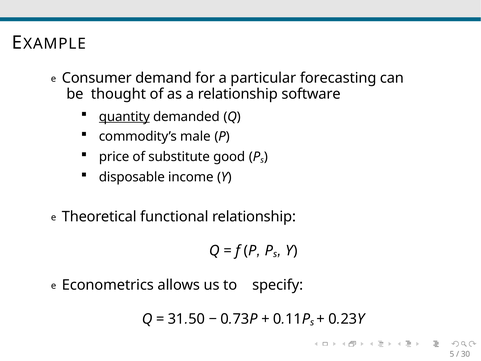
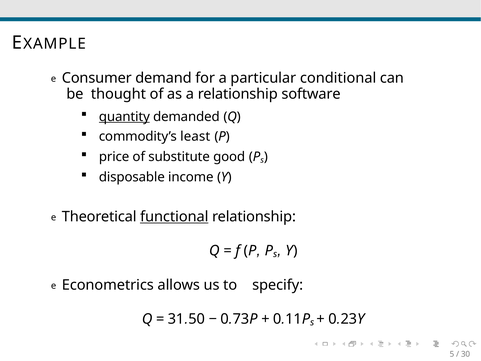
forecasting: forecasting -> conditional
male: male -> least
functional underline: none -> present
